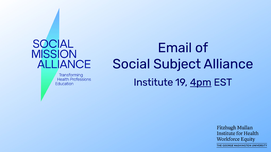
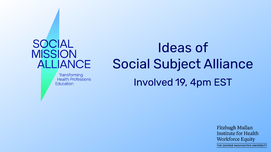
Email: Email -> Ideas
Institute: Institute -> Involved
4pm underline: present -> none
